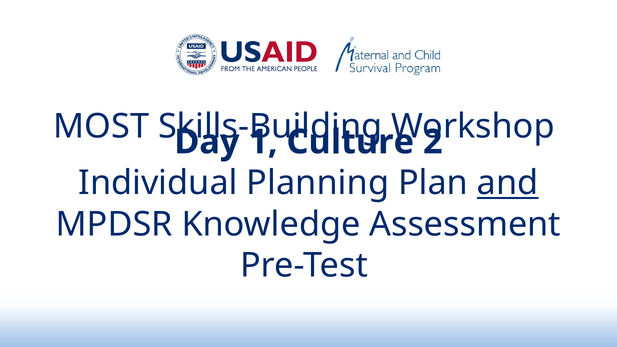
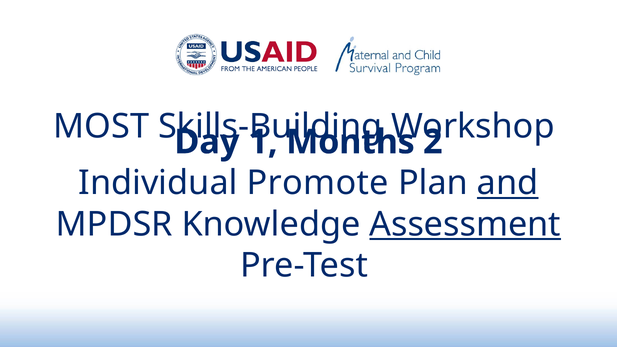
Culture: Culture -> Months
Planning: Planning -> Promote
Assessment underline: none -> present
